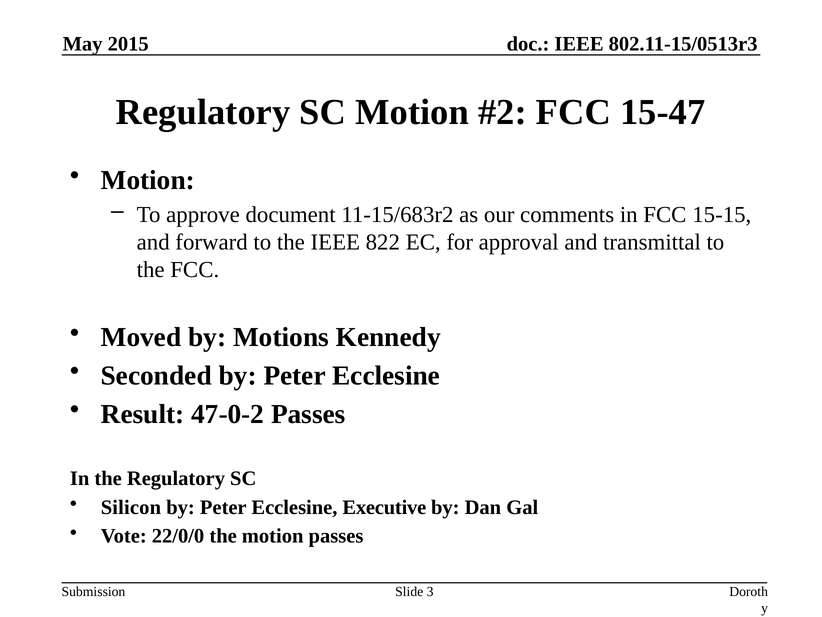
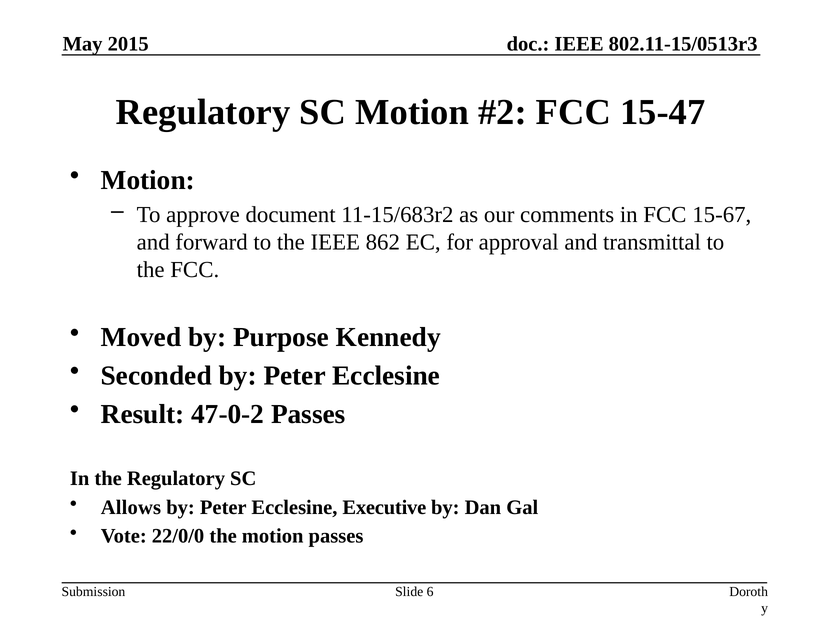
15-15: 15-15 -> 15-67
822: 822 -> 862
Motions: Motions -> Purpose
Silicon: Silicon -> Allows
3: 3 -> 6
